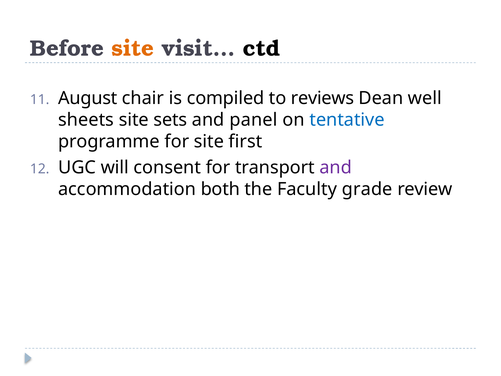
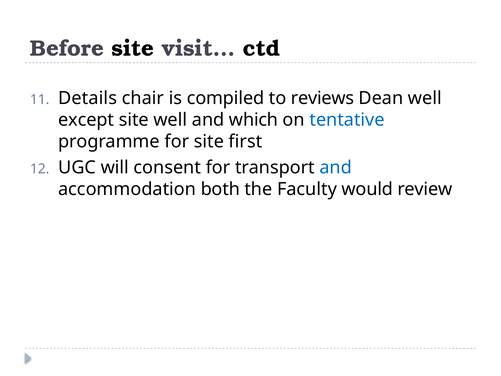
site at (133, 48) colour: orange -> black
August: August -> Details
sheets: sheets -> except
site sets: sets -> well
panel: panel -> which
and at (336, 167) colour: purple -> blue
grade: grade -> would
